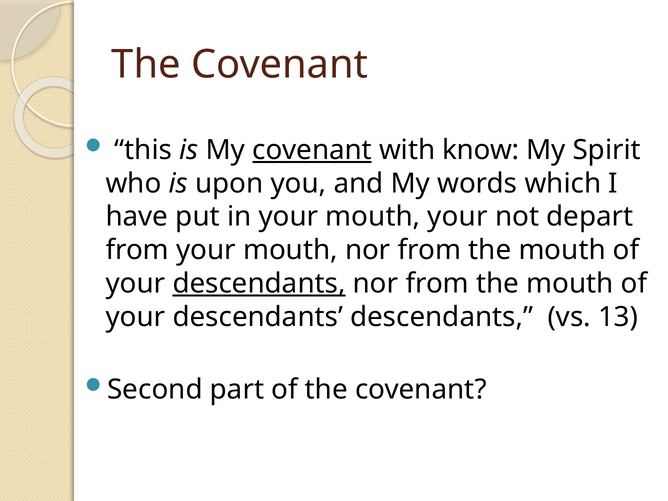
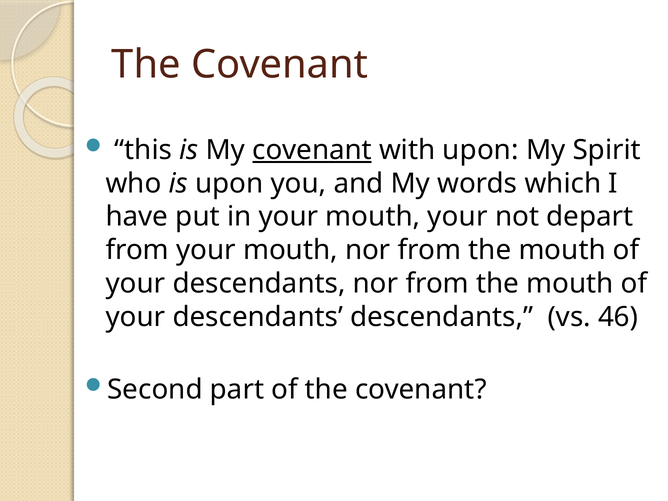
with know: know -> upon
descendants at (259, 284) underline: present -> none
13: 13 -> 46
